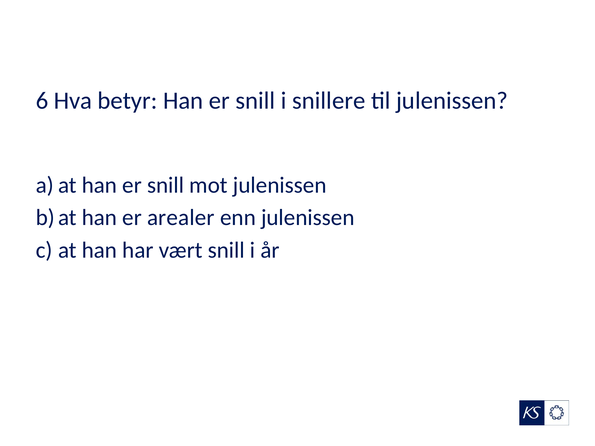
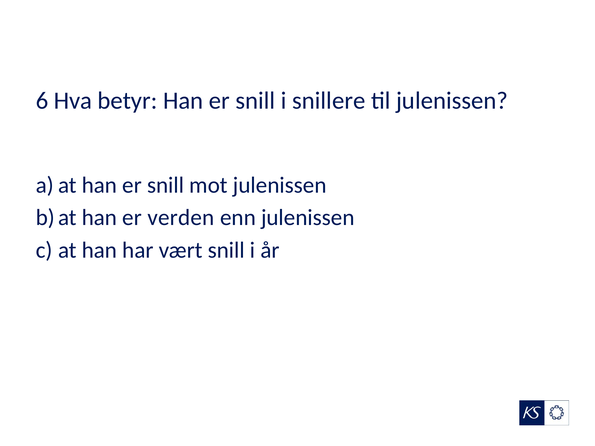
arealer: arealer -> verden
